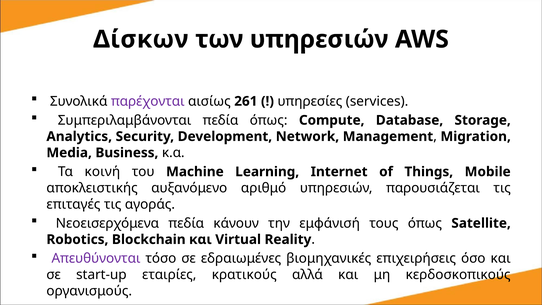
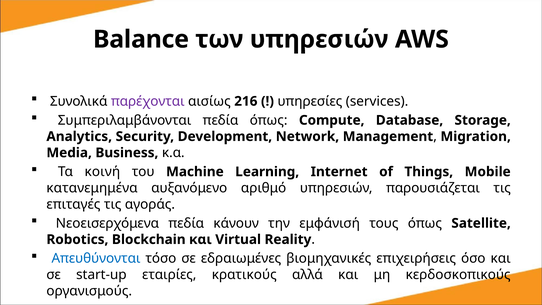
Δίσκων: Δίσκων -> Balance
261: 261 -> 216
αποκλειστικής: αποκλειστικής -> κατανεμημένα
Απευθύνονται colour: purple -> blue
